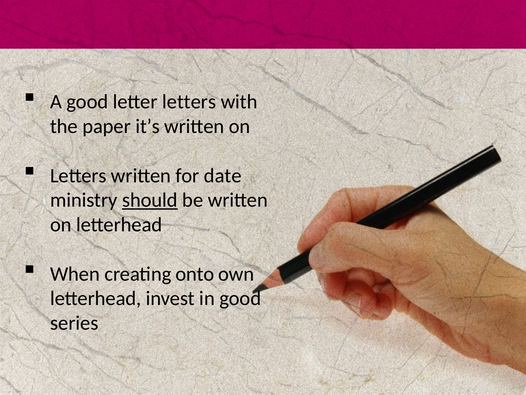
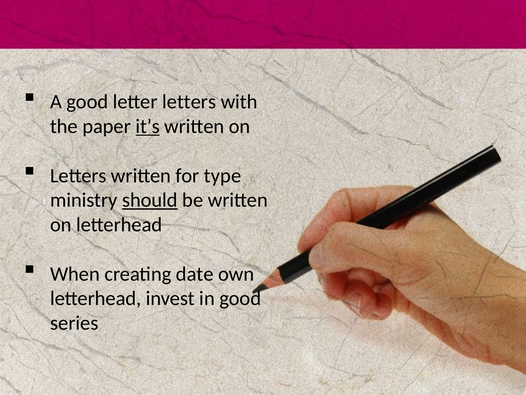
it’s underline: none -> present
date: date -> type
onto: onto -> date
